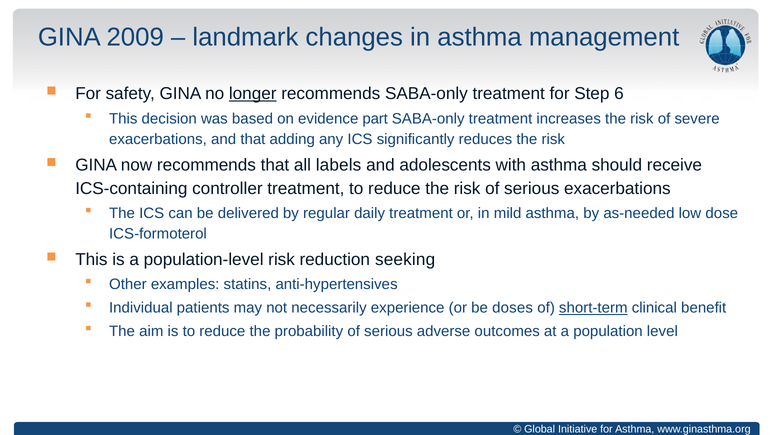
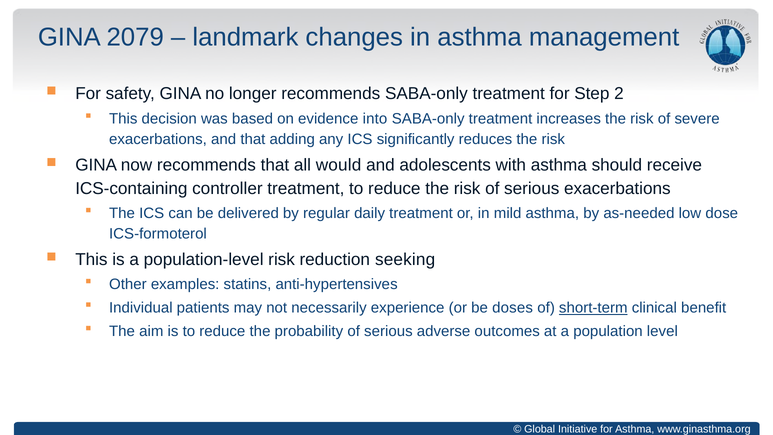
2009: 2009 -> 2079
longer underline: present -> none
6: 6 -> 2
part: part -> into
labels: labels -> would
